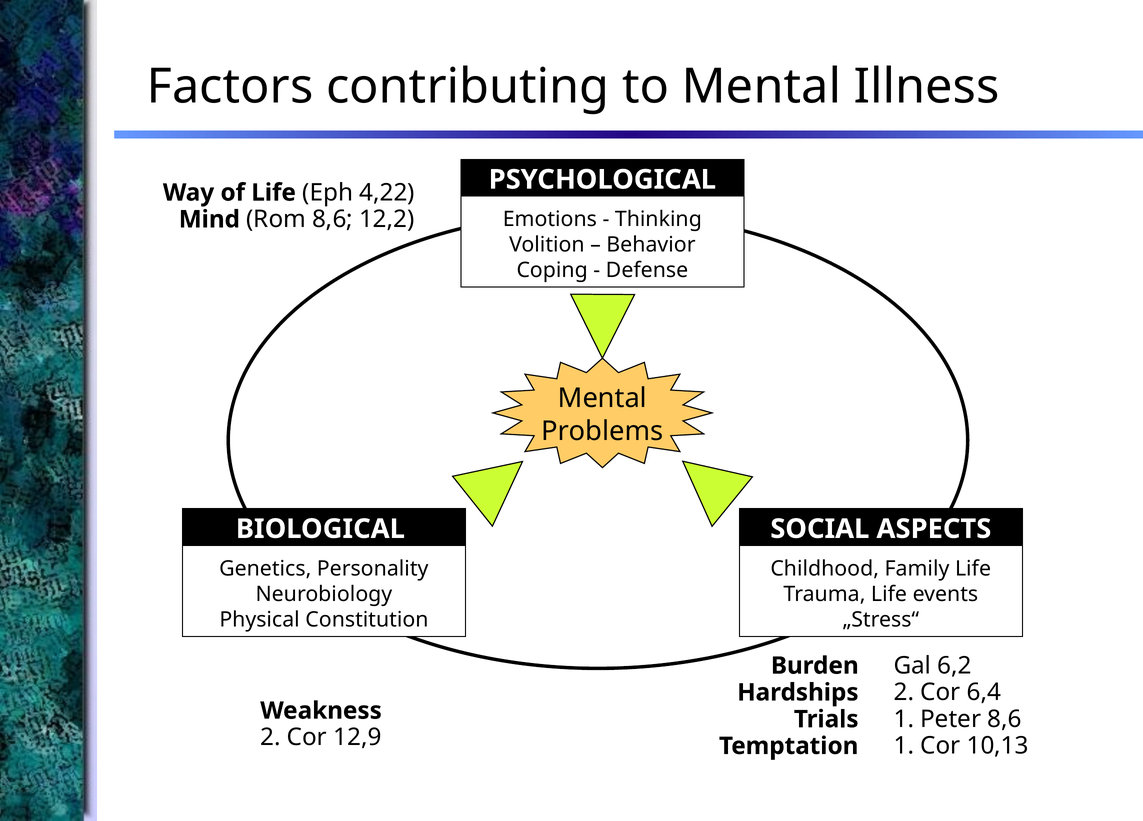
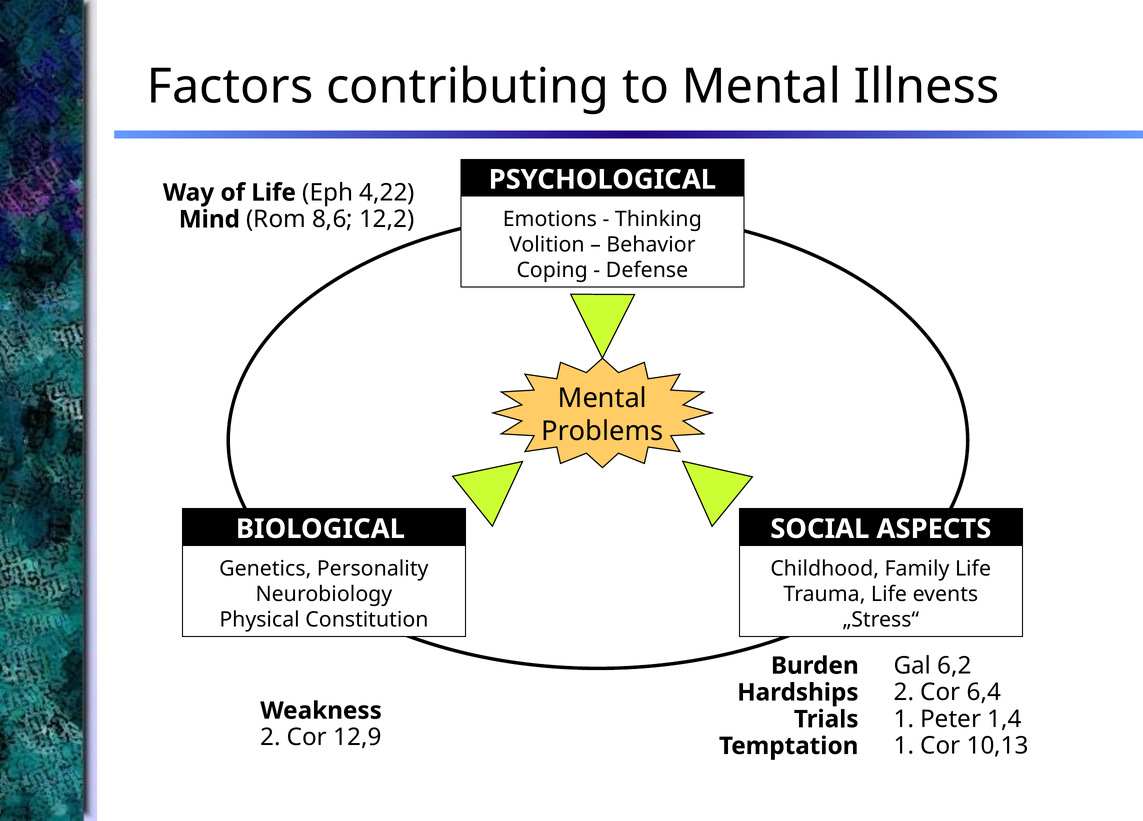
Peter 8,6: 8,6 -> 1,4
